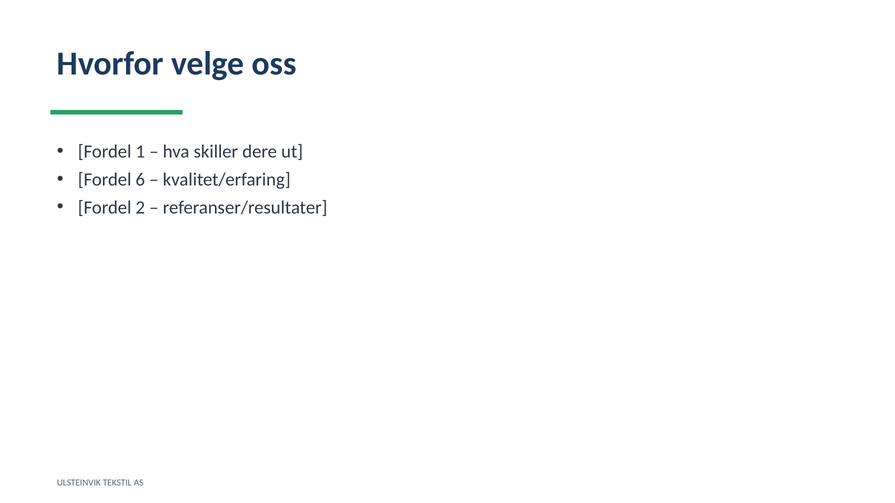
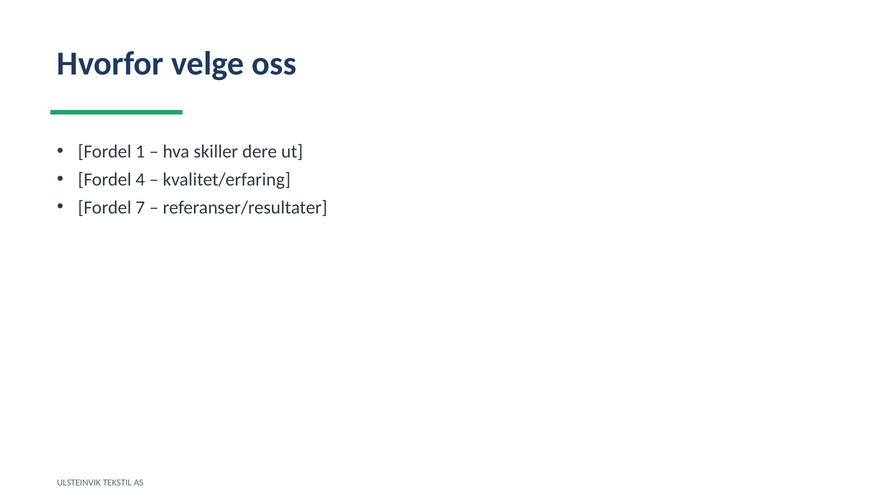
6: 6 -> 4
2: 2 -> 7
